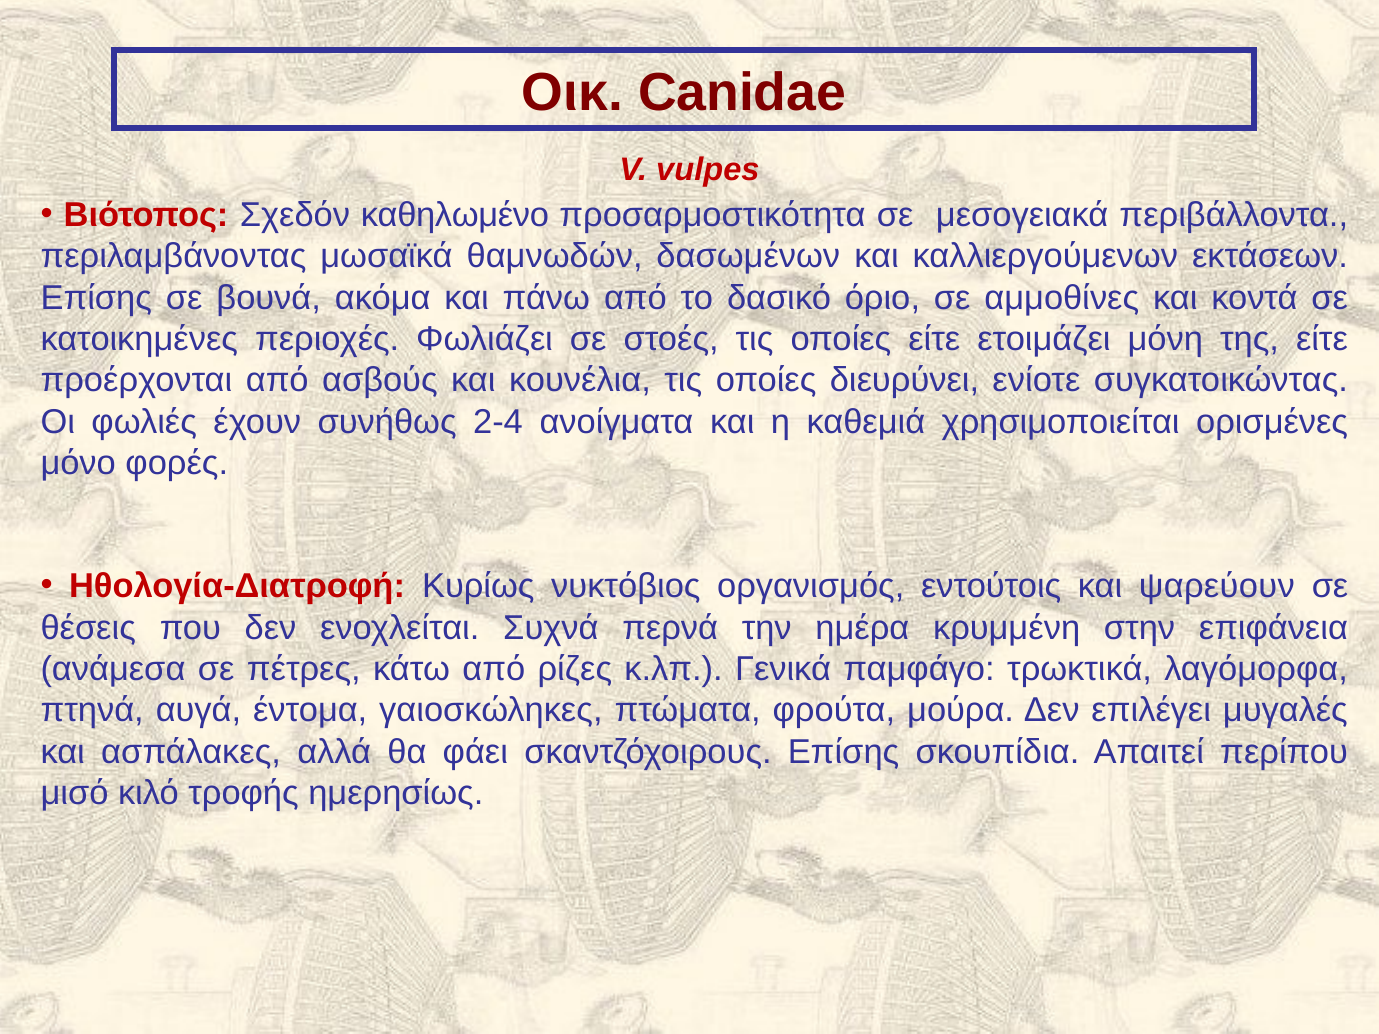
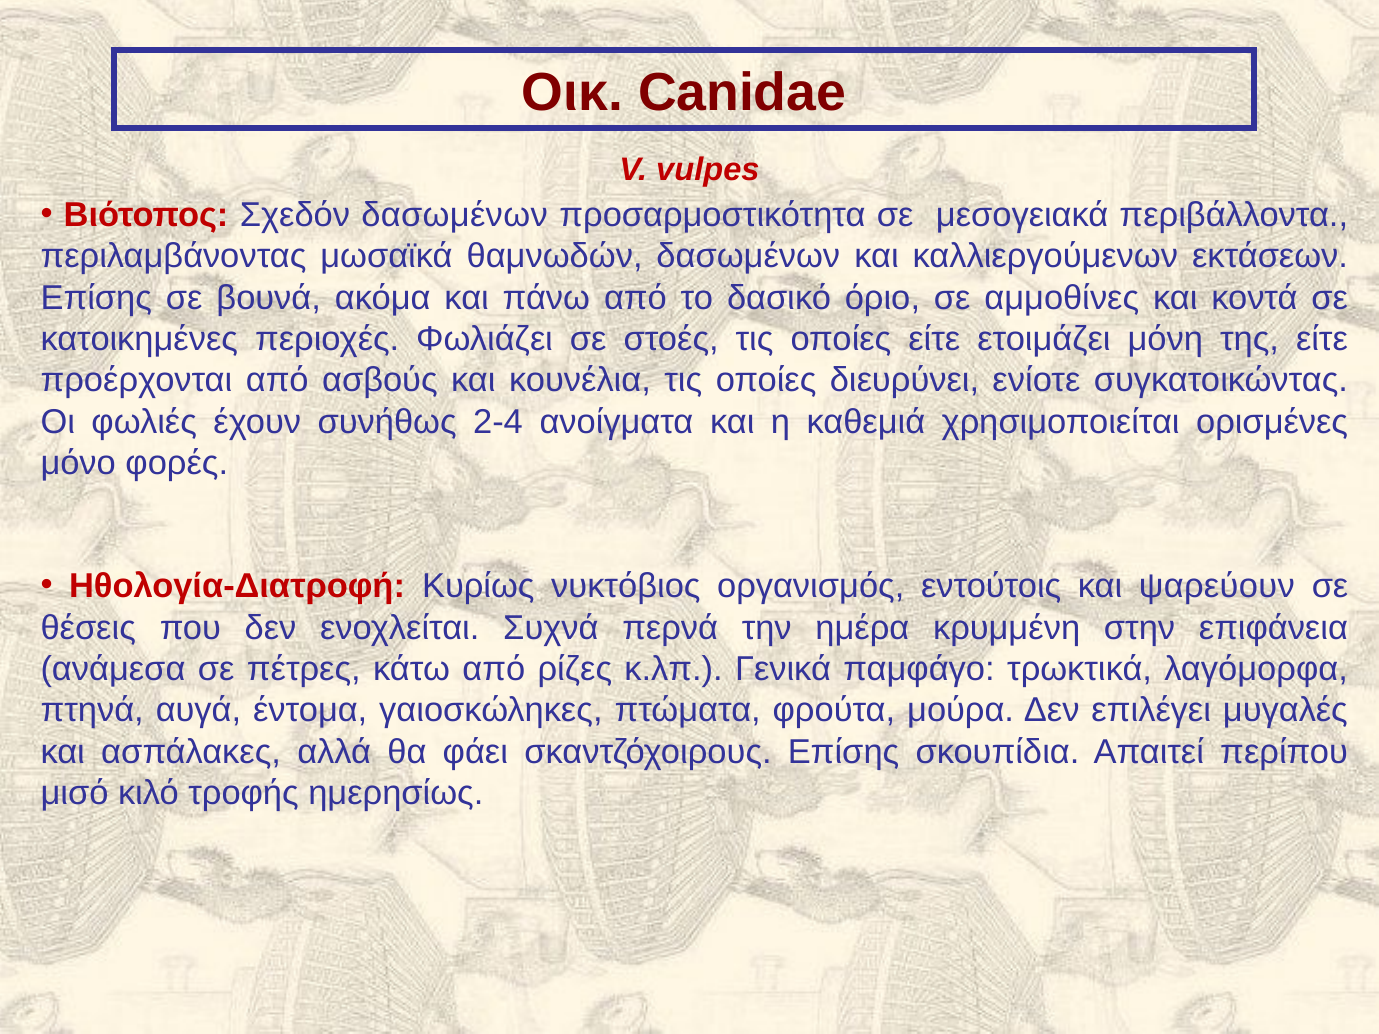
Σχεδόν καθηλωμένο: καθηλωμένο -> δασωμένων
